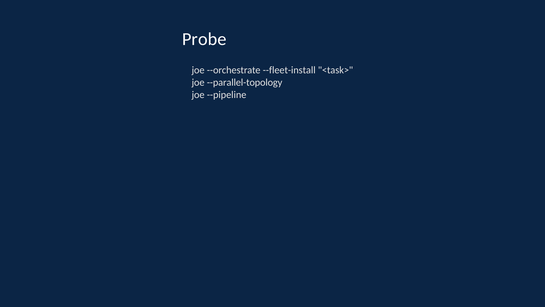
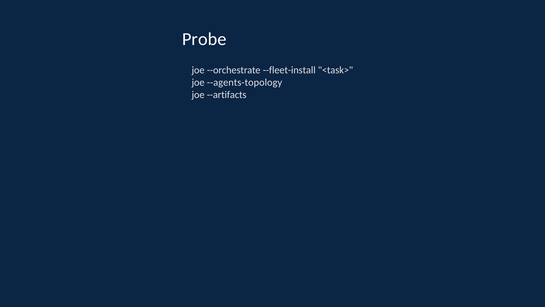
--parallel-topology: --parallel-topology -> --agents-topology
--pipeline: --pipeline -> --artifacts
